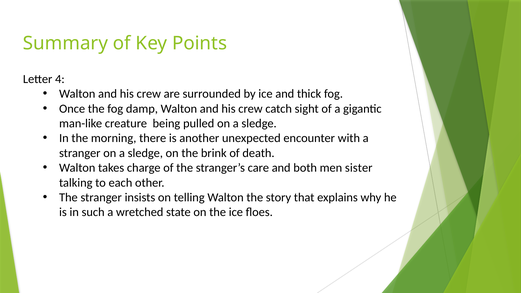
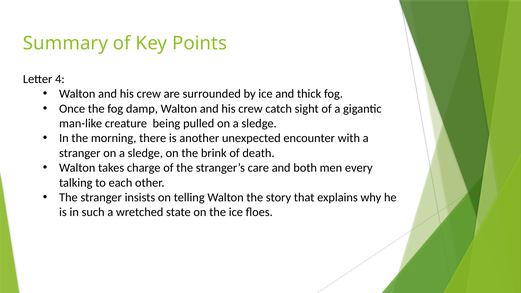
sister: sister -> every
